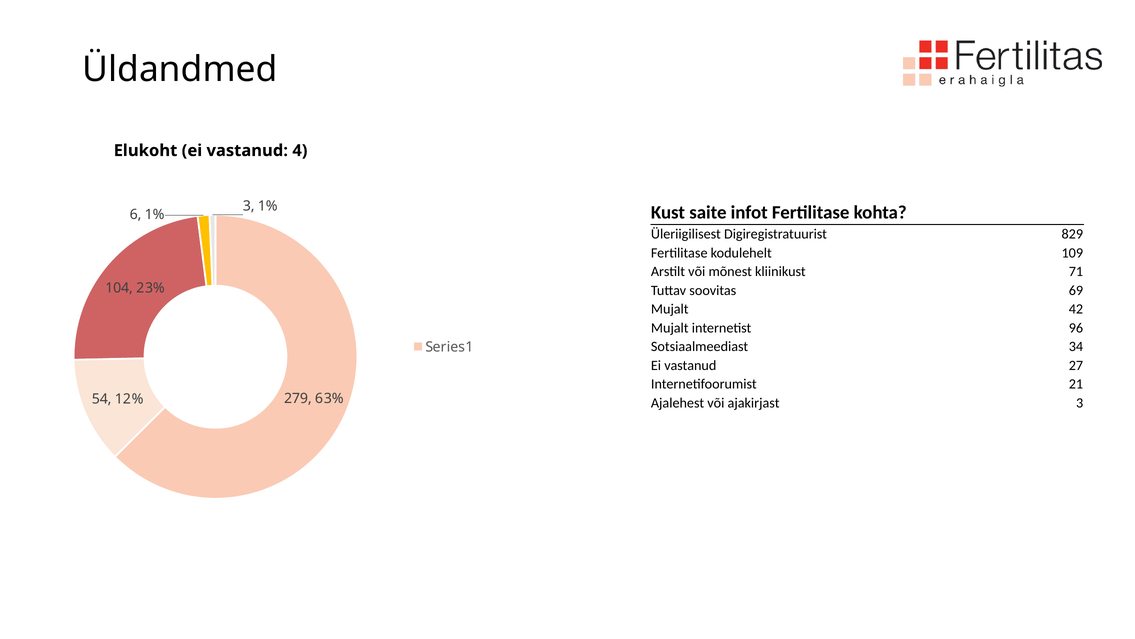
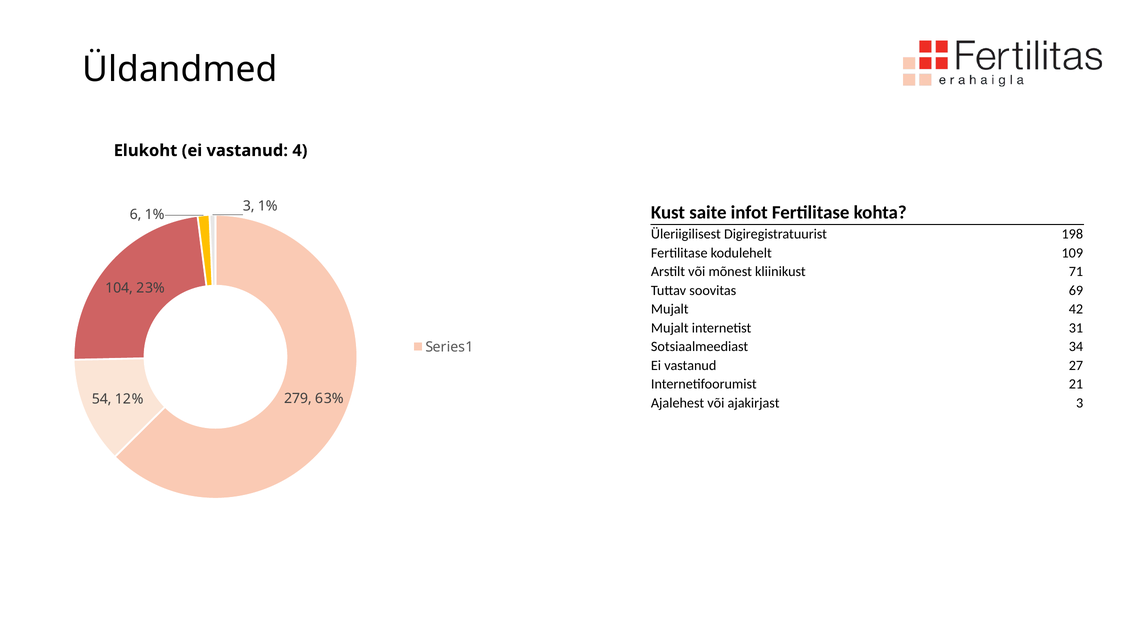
829: 829 -> 198
96: 96 -> 31
